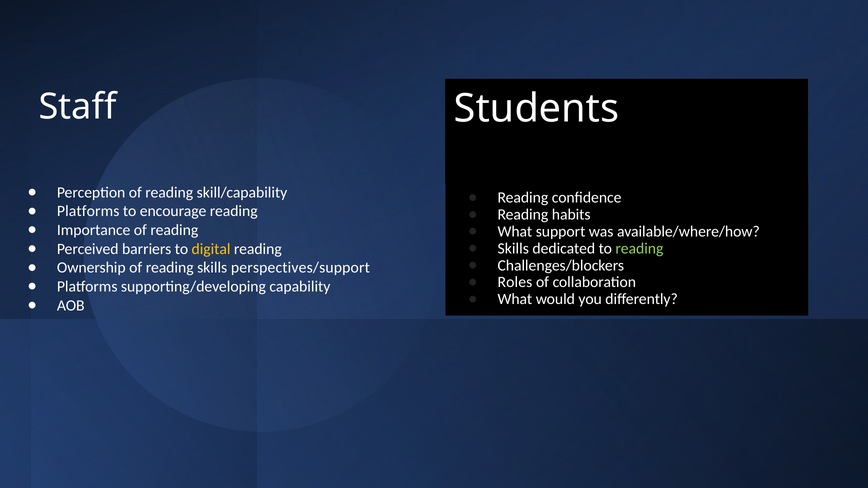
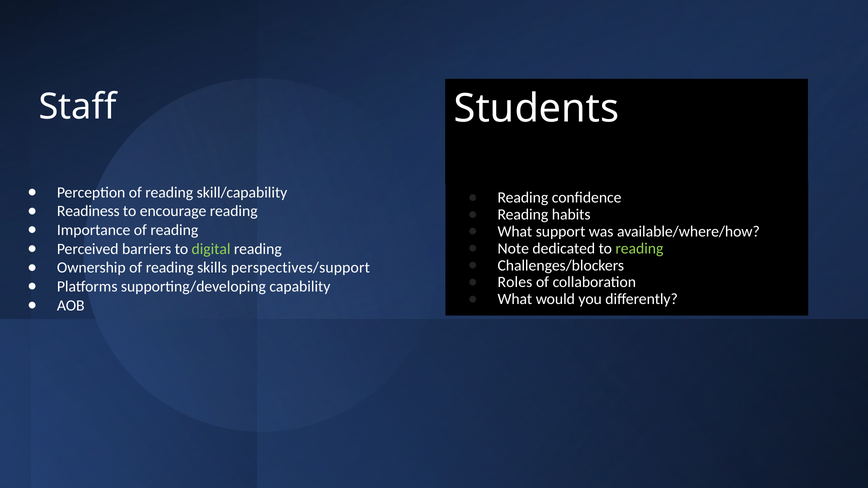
Platforms at (88, 211): Platforms -> Readiness
Skills at (513, 249): Skills -> Note
digital colour: yellow -> light green
